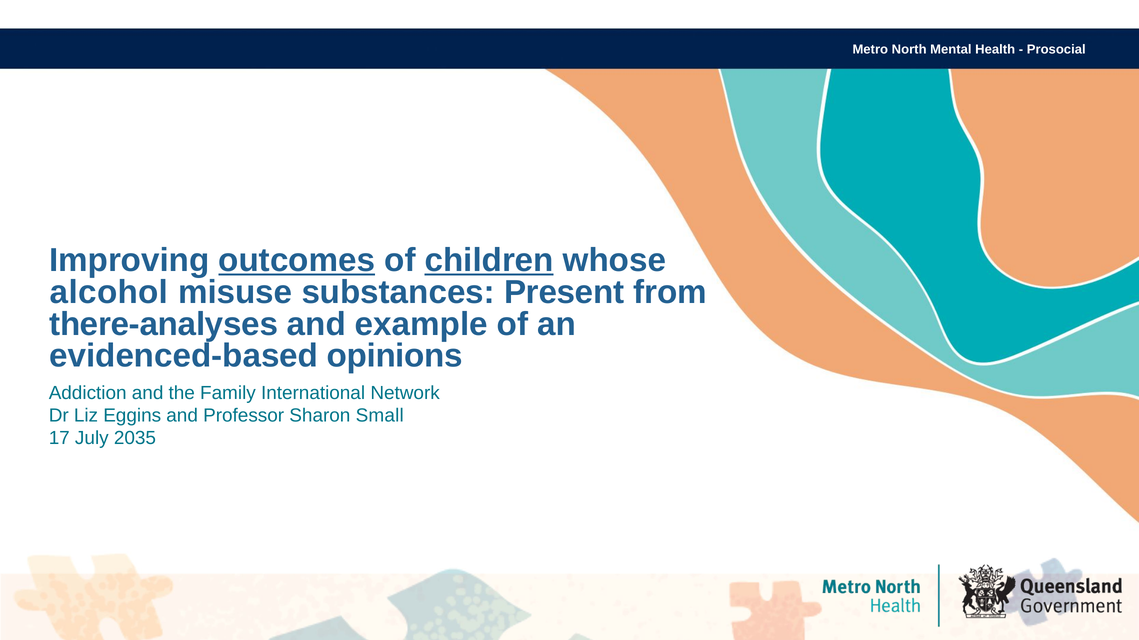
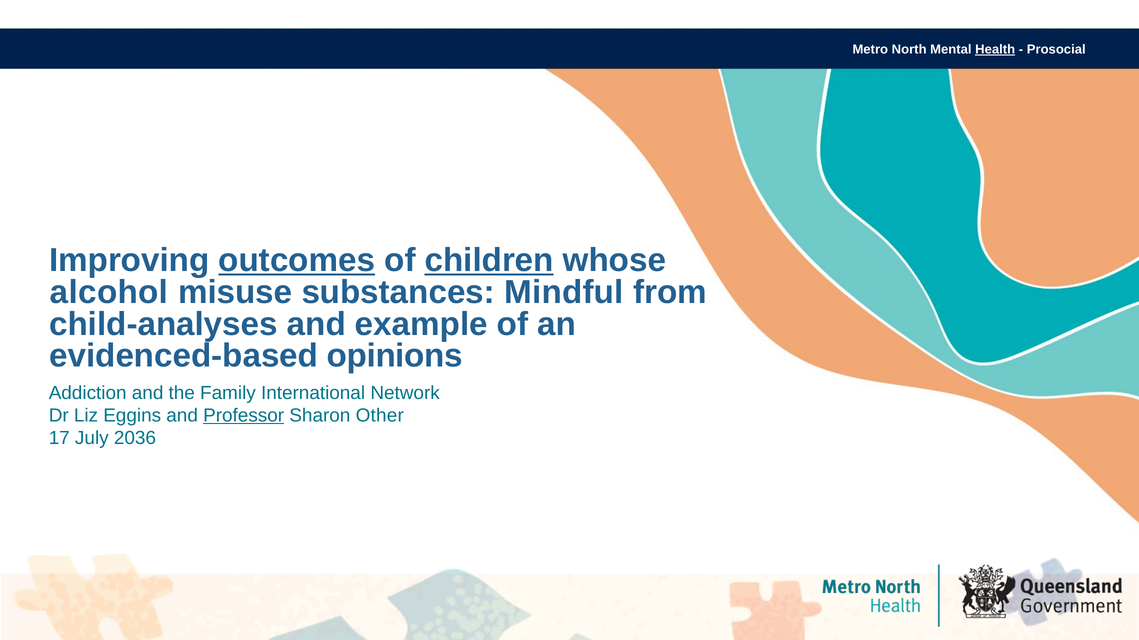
Health underline: none -> present
Present: Present -> Mindful
there-analyses: there-analyses -> child-analyses
Professor underline: none -> present
Small: Small -> Other
2035: 2035 -> 2036
